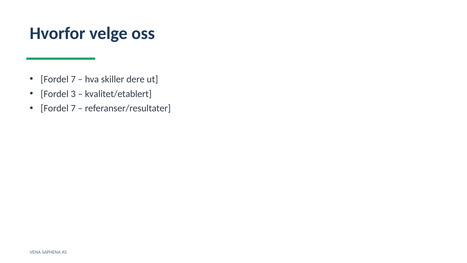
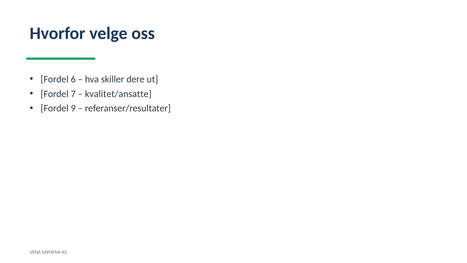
7 at (73, 79): 7 -> 6
3: 3 -> 7
kvalitet/etablert: kvalitet/etablert -> kvalitet/ansatte
7 at (73, 108): 7 -> 9
